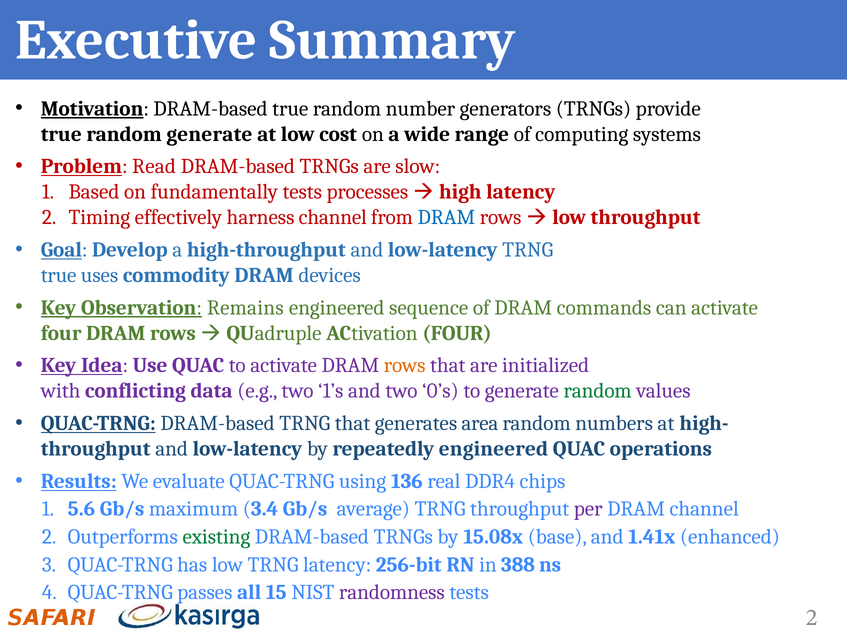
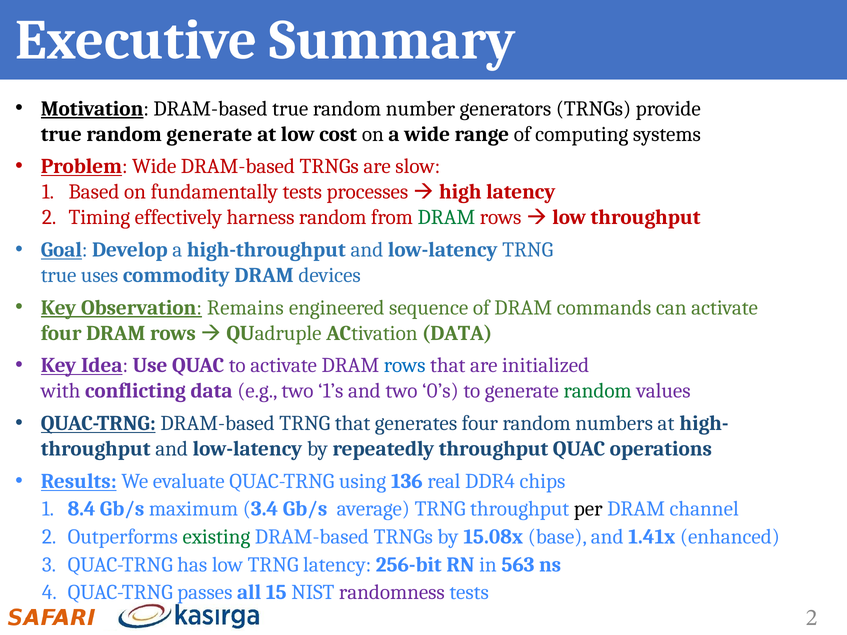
Problem Read: Read -> Wide
harness channel: channel -> random
DRAM at (446, 217) colour: blue -> green
ACtivation FOUR: FOUR -> DATA
rows at (405, 366) colour: orange -> blue
generates area: area -> four
repeatedly engineered: engineered -> throughput
5.6: 5.6 -> 8.4
per colour: purple -> black
388: 388 -> 563
